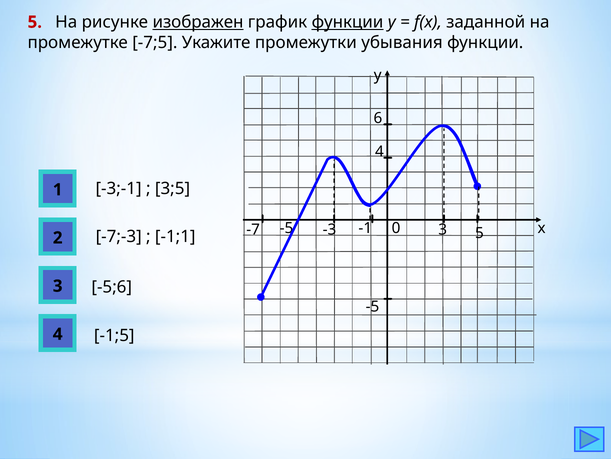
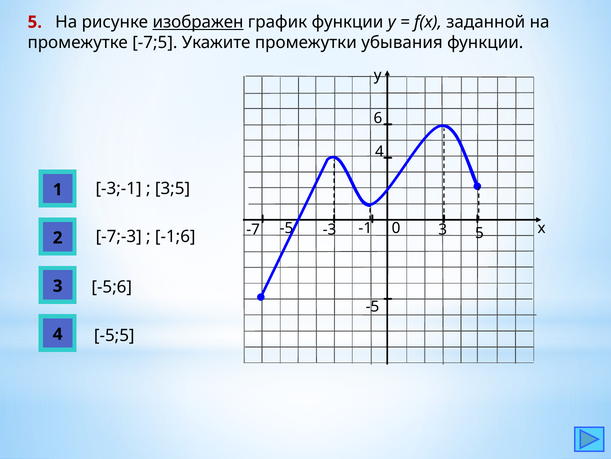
функции at (348, 22) underline: present -> none
-1;1: -1;1 -> -1;6
-1;5: -1;5 -> -5;5
